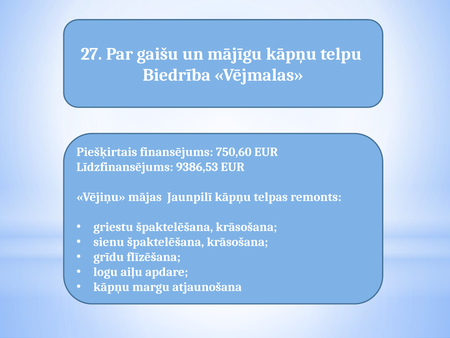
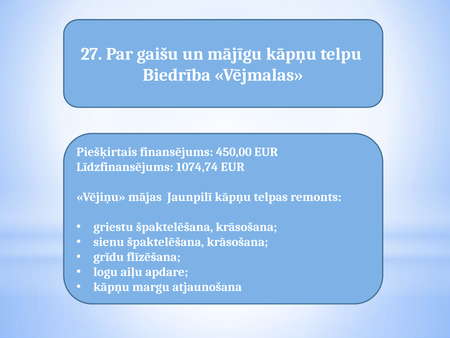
750,60: 750,60 -> 450,00
9386,53: 9386,53 -> 1074,74
